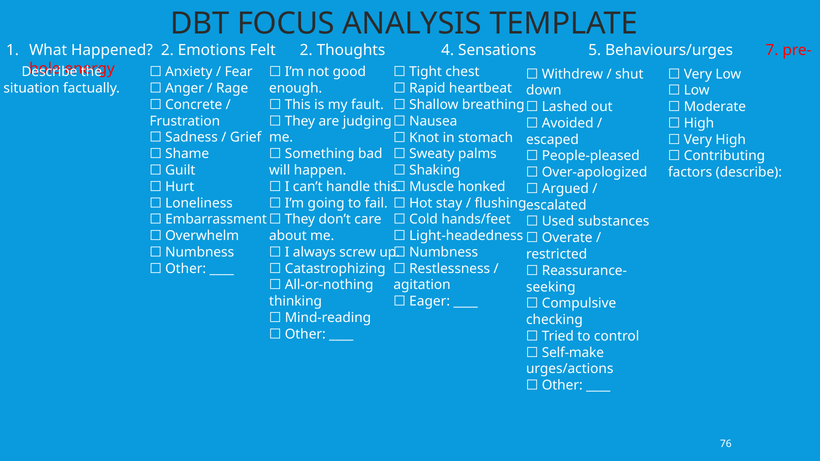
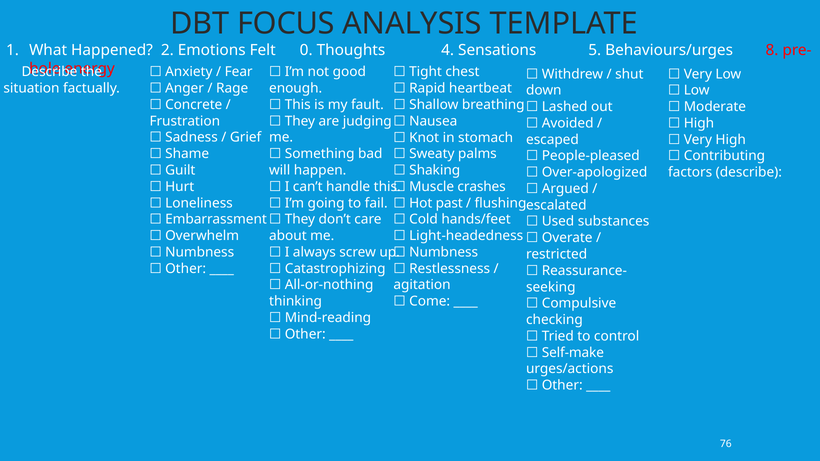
Felt 2: 2 -> 0
7: 7 -> 8
honked: honked -> crashes
stay: stay -> past
Eager: Eager -> Come
